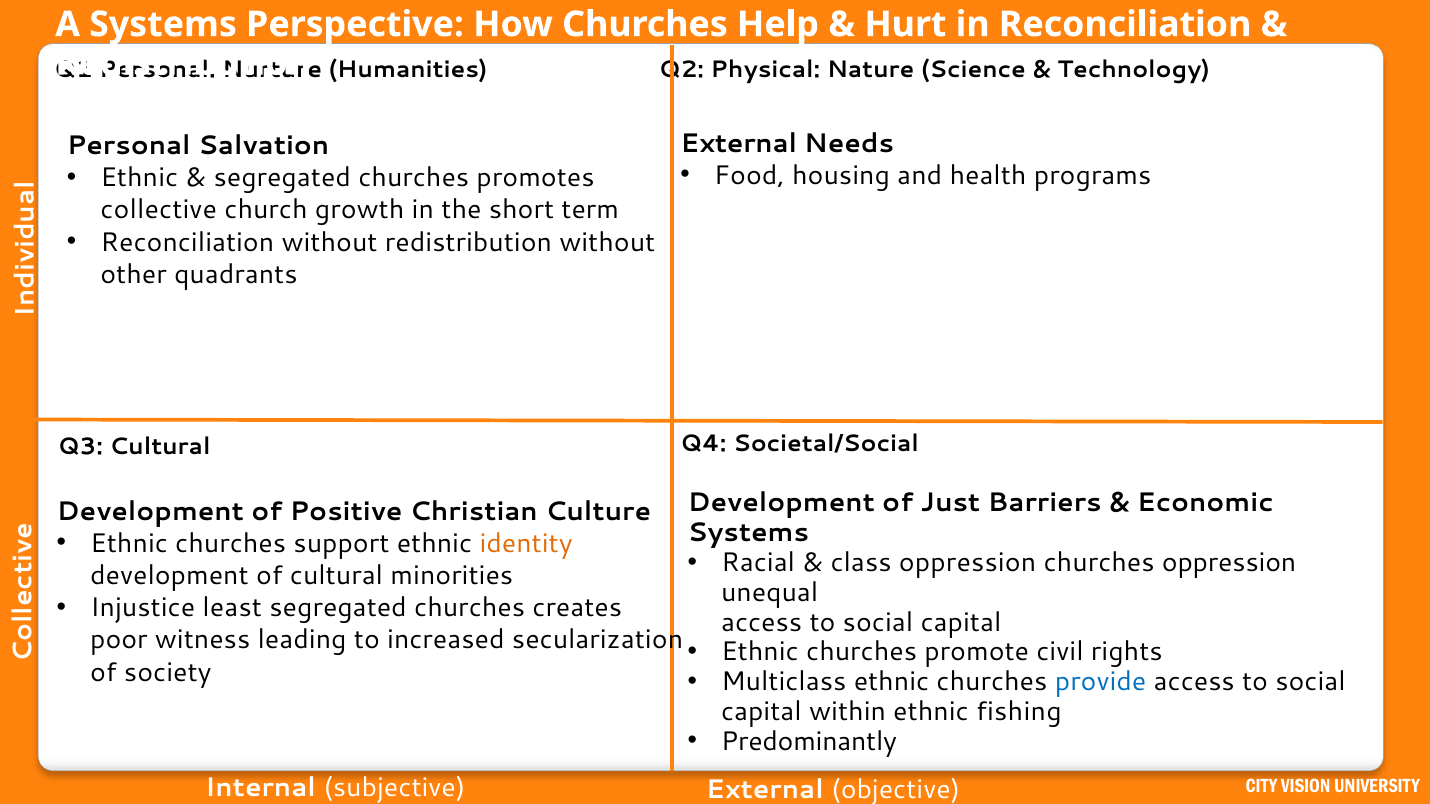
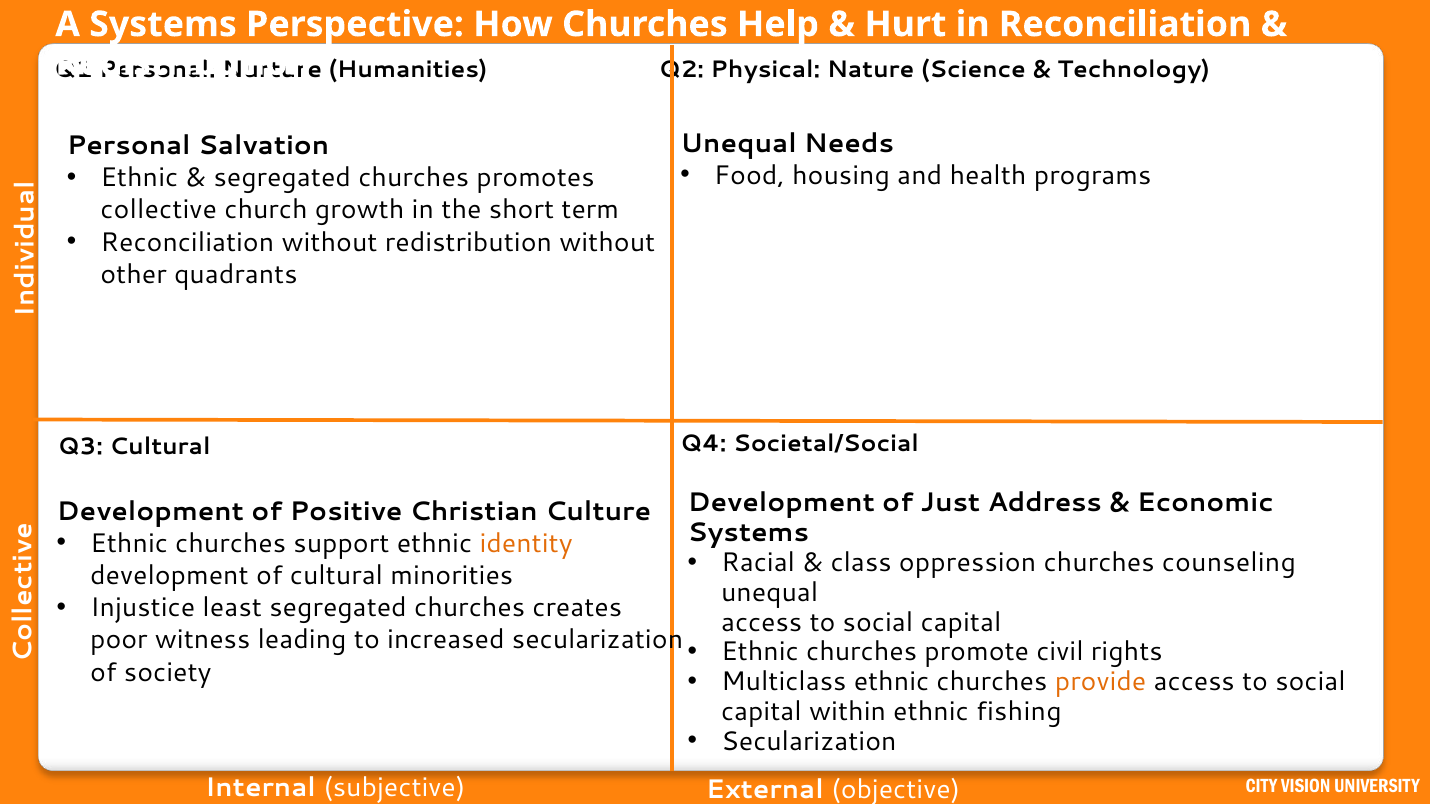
External at (739, 143): External -> Unequal
Barriers: Barriers -> Address
churches oppression: oppression -> counseling
provide colour: blue -> orange
Predominantly at (809, 742): Predominantly -> Secularization
